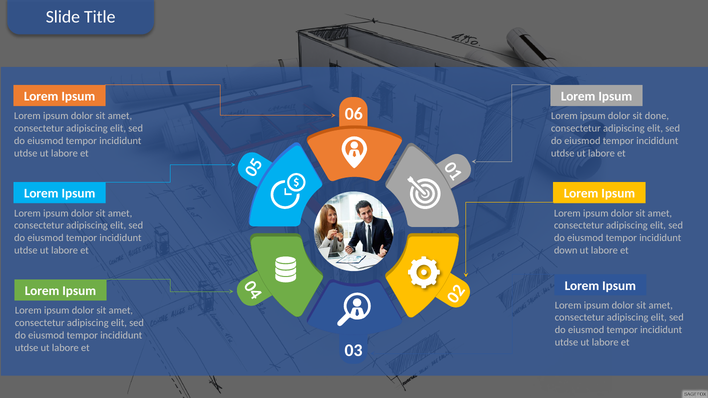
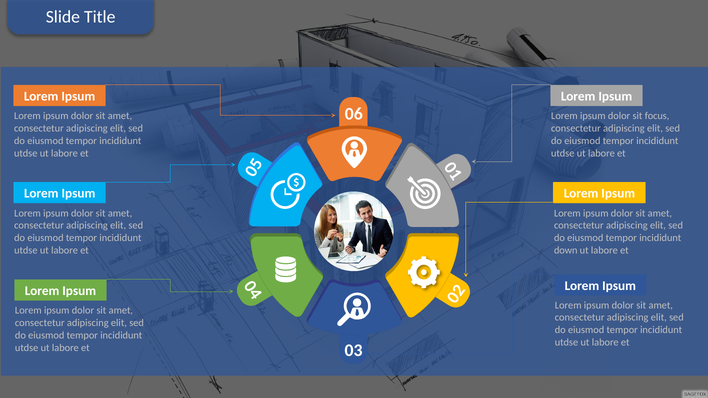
done: done -> focus
